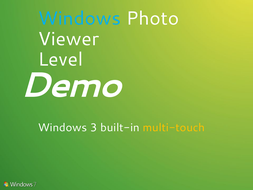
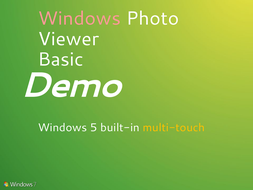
Windows at (79, 18) colour: light blue -> pink
Level: Level -> Basic
3: 3 -> 5
